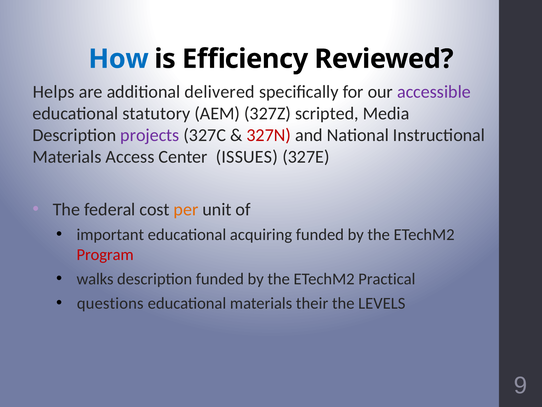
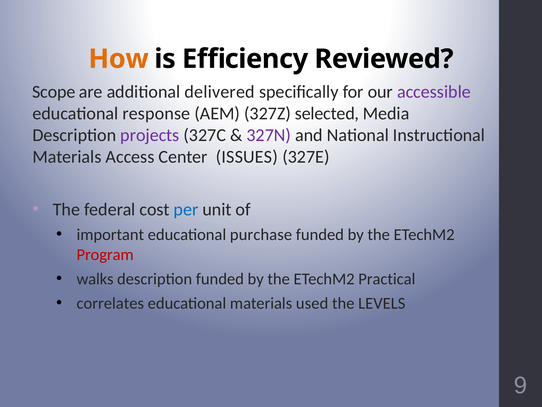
How colour: blue -> orange
Helps: Helps -> Scope
statutory: statutory -> response
scripted: scripted -> selected
327N colour: red -> purple
per colour: orange -> blue
acquiring: acquiring -> purchase
questions: questions -> correlates
their: their -> used
